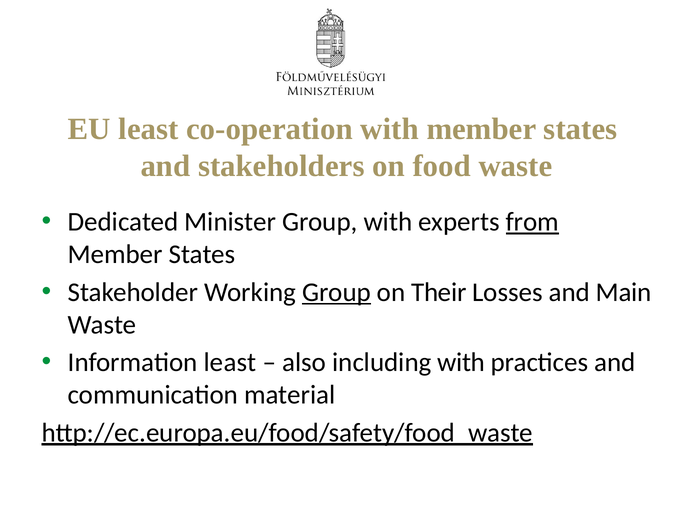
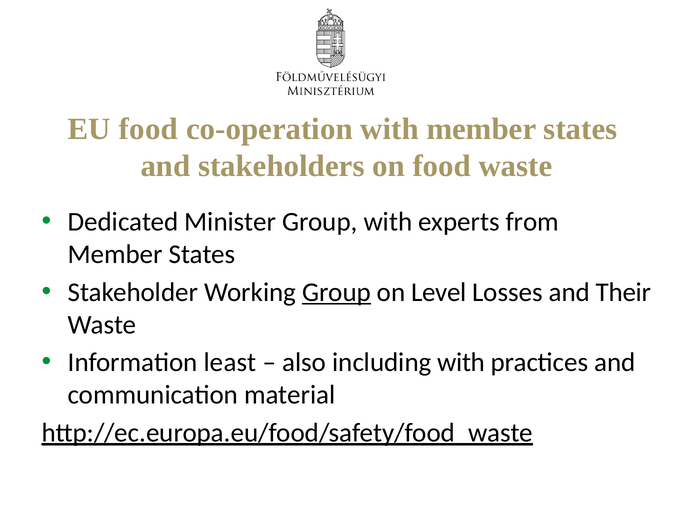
EU least: least -> food
from underline: present -> none
Their: Their -> Level
Main: Main -> Their
